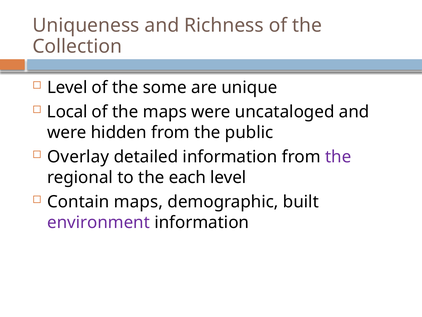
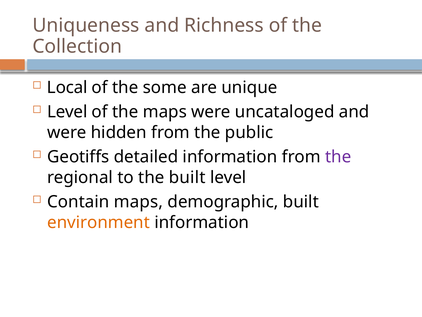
Level at (67, 87): Level -> Local
Local at (67, 112): Local -> Level
Overlay: Overlay -> Geotiffs
the each: each -> built
environment colour: purple -> orange
